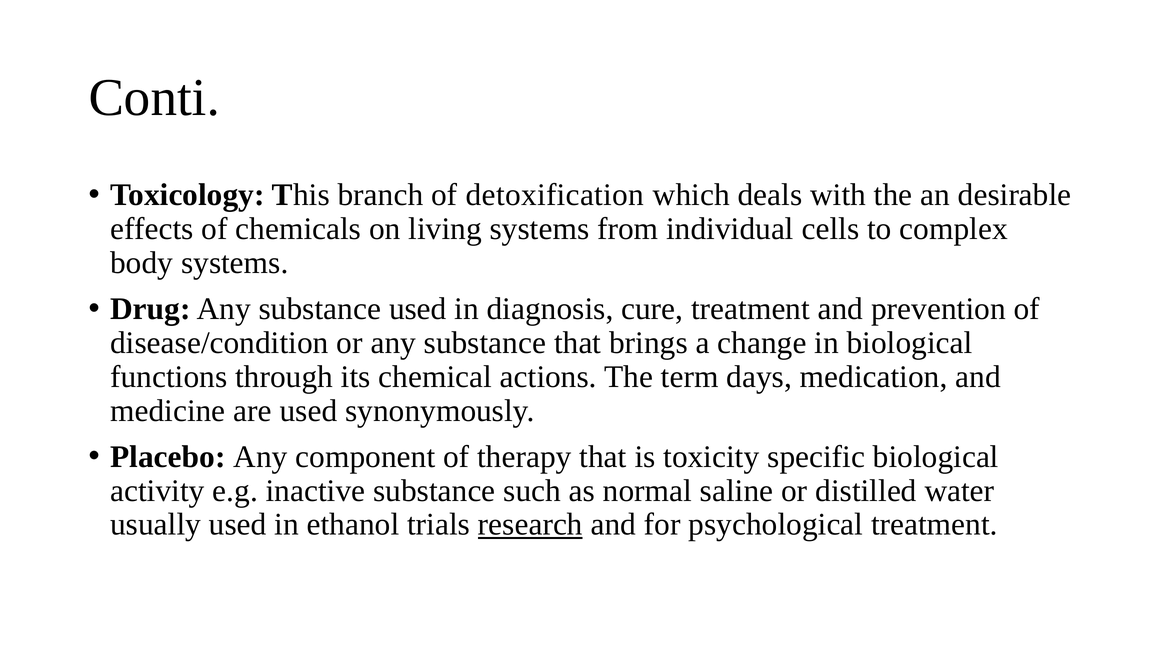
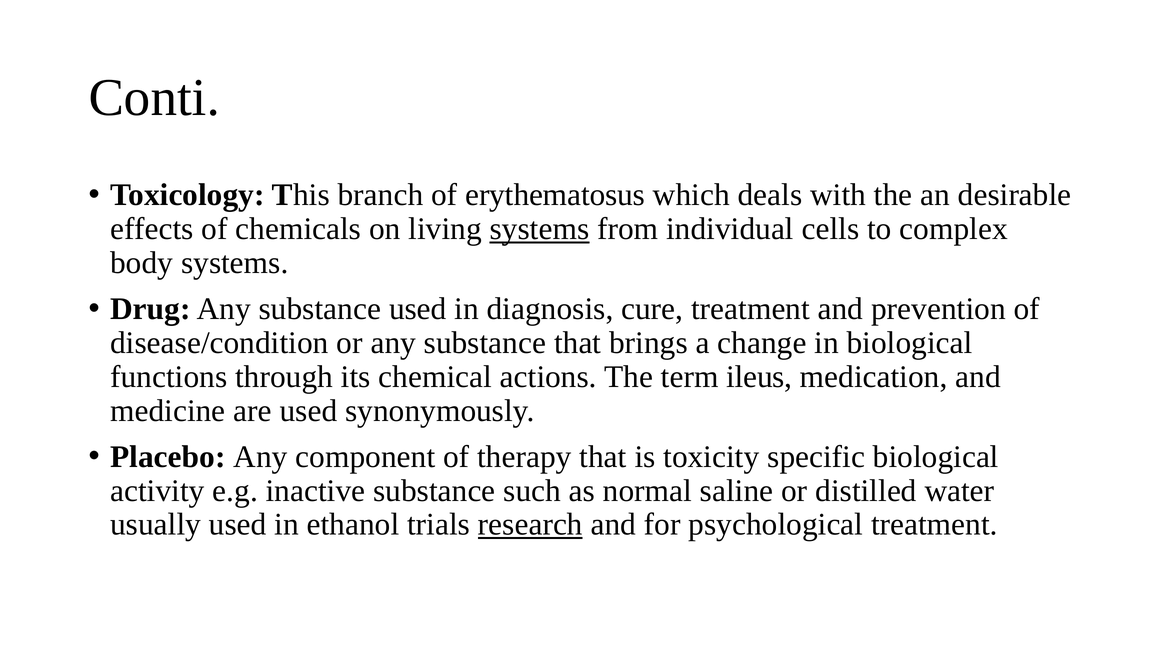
detoxification: detoxification -> erythematosus
systems at (540, 229) underline: none -> present
days: days -> ileus
